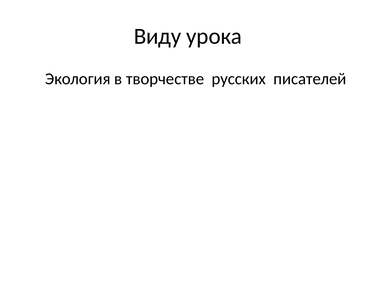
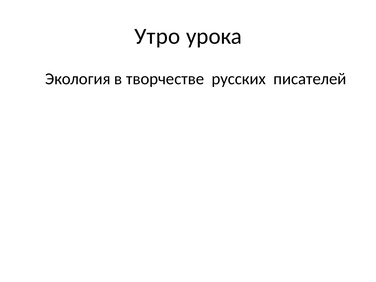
Виду: Виду -> Утро
